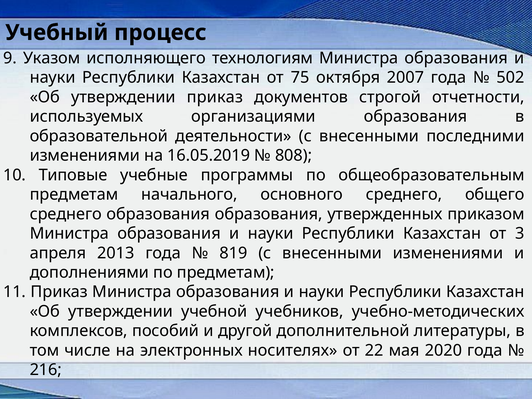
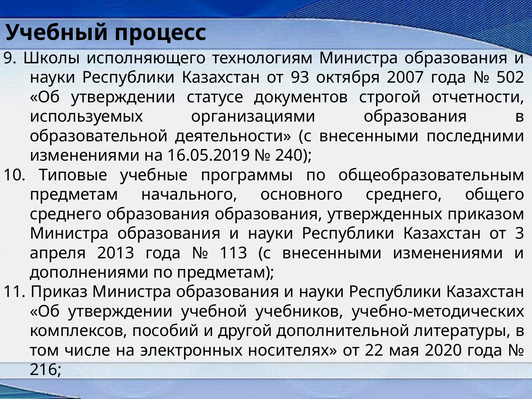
Указом: Указом -> Школы
75: 75 -> 93
утверждении приказ: приказ -> статусе
808: 808 -> 240
819: 819 -> 113
